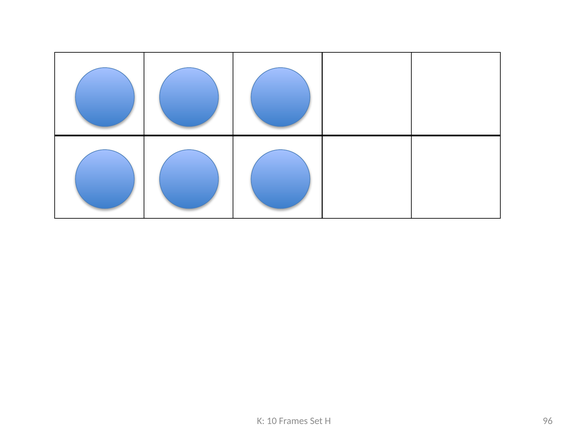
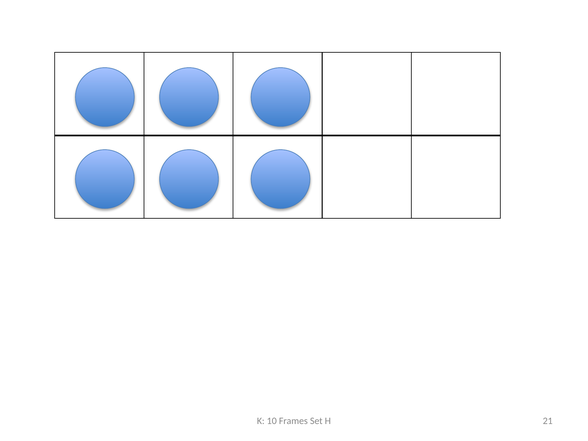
96: 96 -> 21
